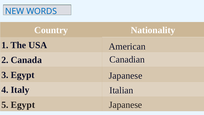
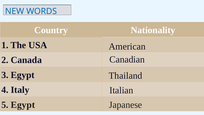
Japanese at (126, 75): Japanese -> Thailand
